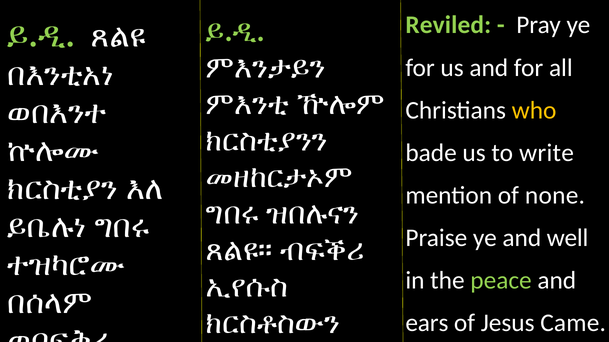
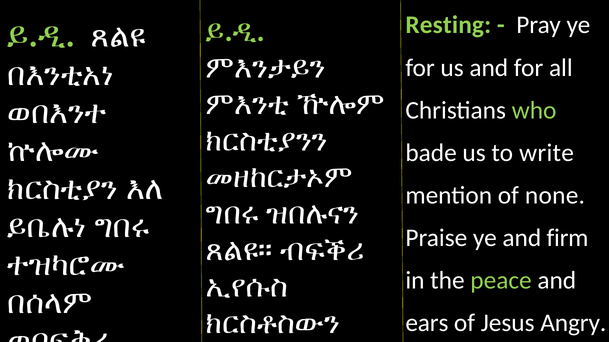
Reviled: Reviled -> Resting
who colour: yellow -> light green
well: well -> firm
Came: Came -> Angry
